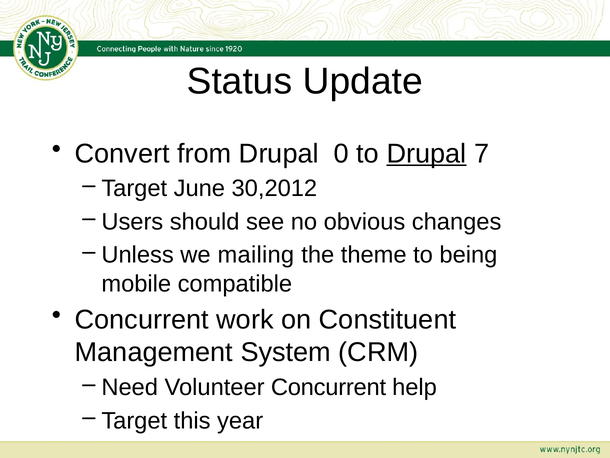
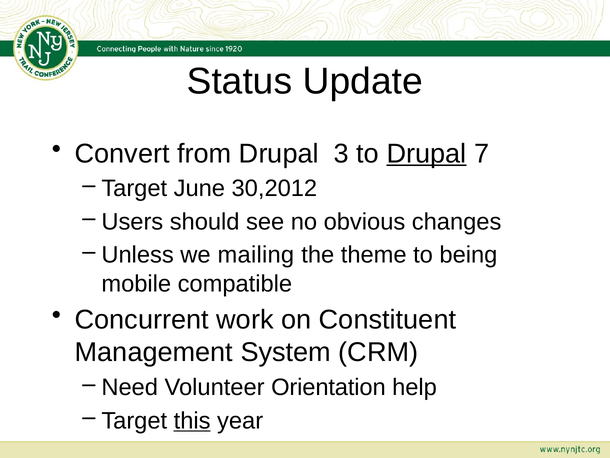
0: 0 -> 3
Volunteer Concurrent: Concurrent -> Orientation
this underline: none -> present
